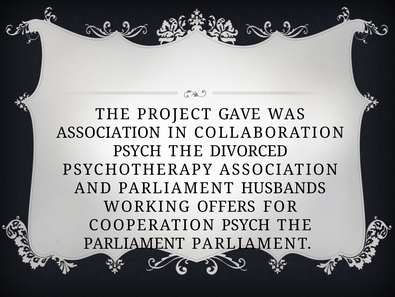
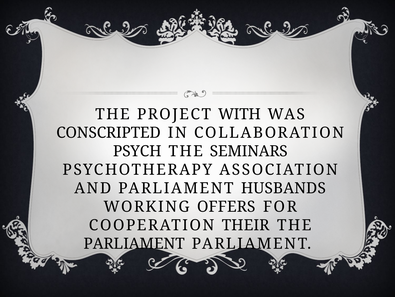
GAVE: GAVE -> WITH
ASSOCIATION at (108, 132): ASSOCIATION -> CONSCRIPTED
DIVORCED: DIVORCED -> SEMINARS
COOPERATION PSYCH: PSYCH -> THEIR
